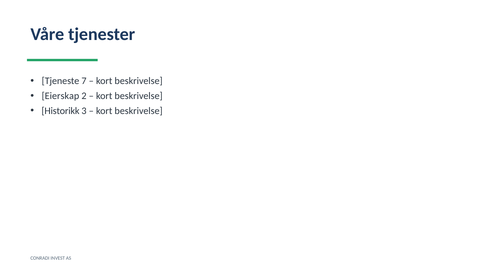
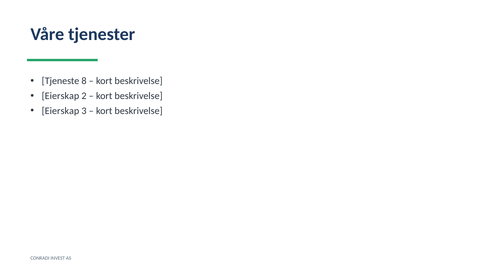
7: 7 -> 8
Historikk at (61, 111): Historikk -> Eierskap
